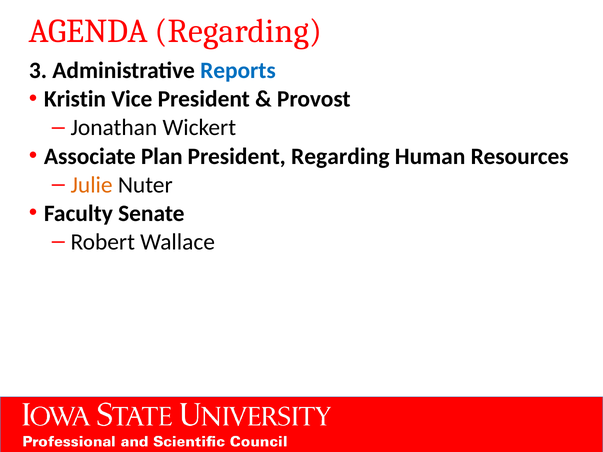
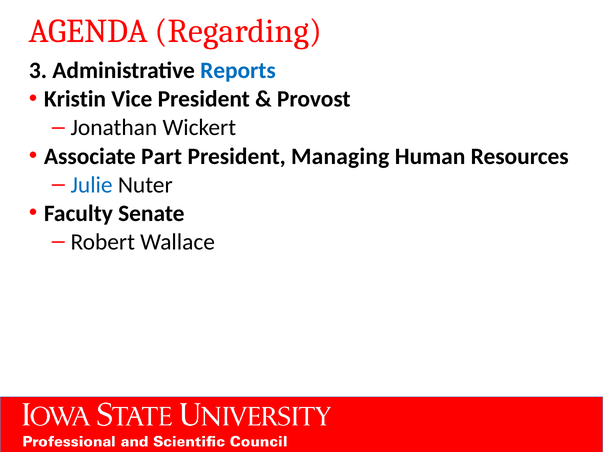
Plan: Plan -> Part
President Regarding: Regarding -> Managing
Julie colour: orange -> blue
